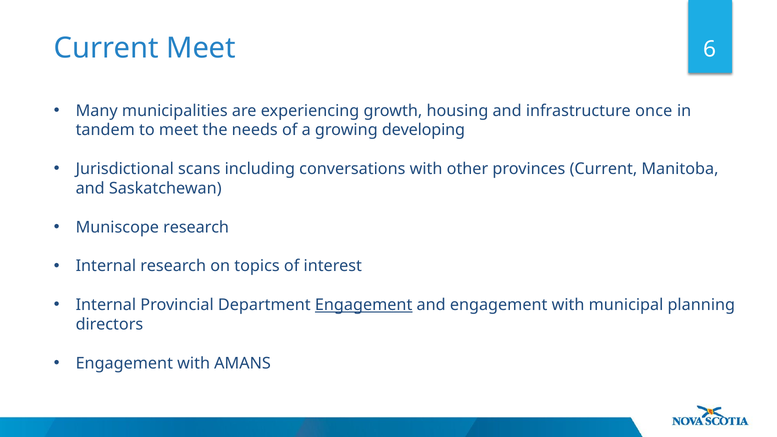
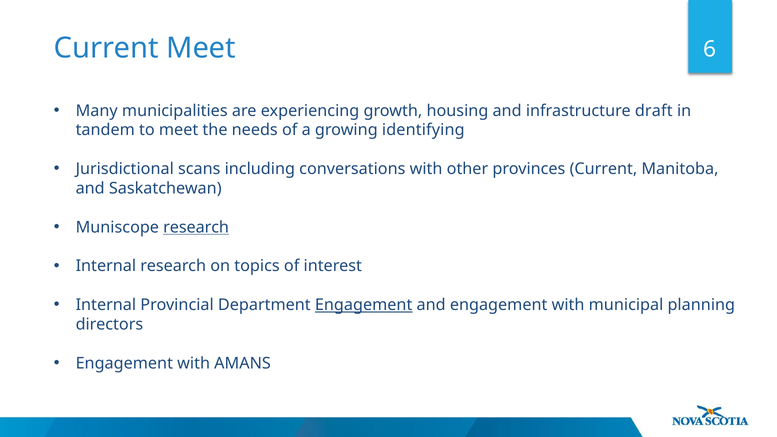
once: once -> draft
developing: developing -> identifying
research at (196, 227) underline: none -> present
